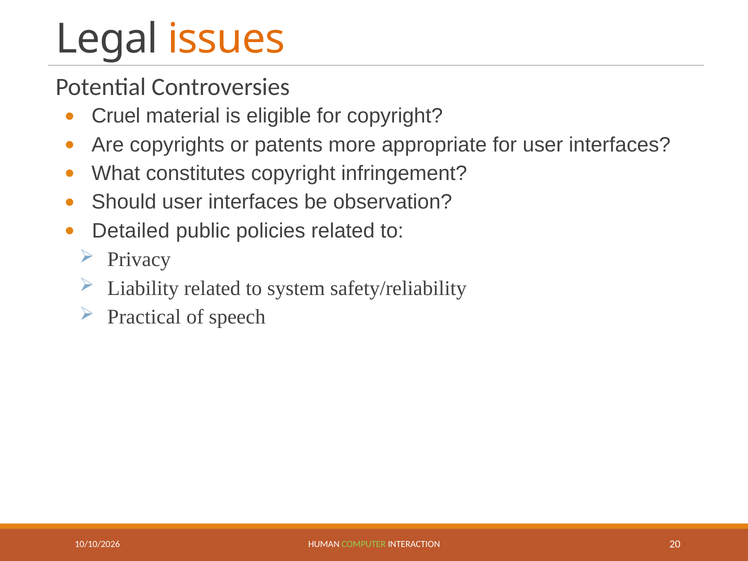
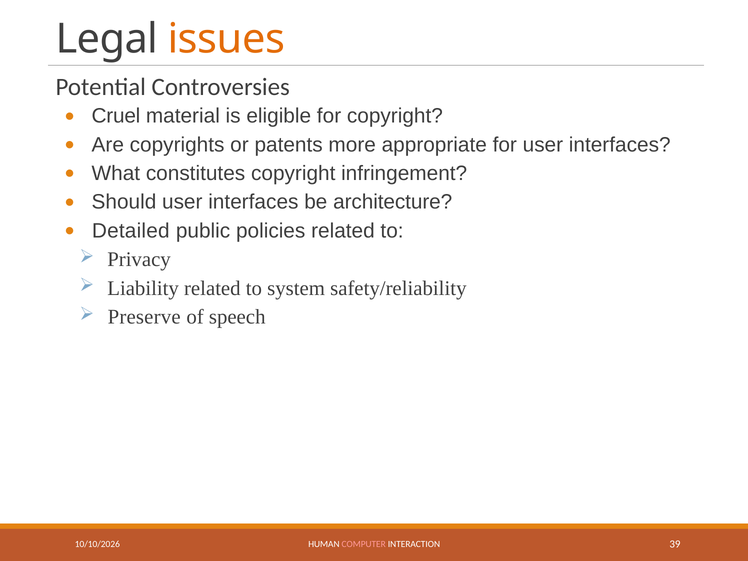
observation: observation -> architecture
Practical: Practical -> Preserve
COMPUTER colour: light green -> pink
20: 20 -> 39
